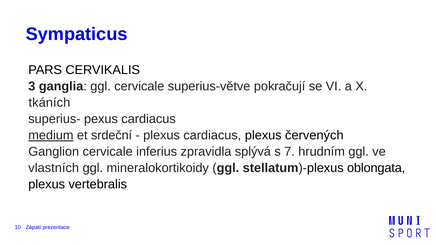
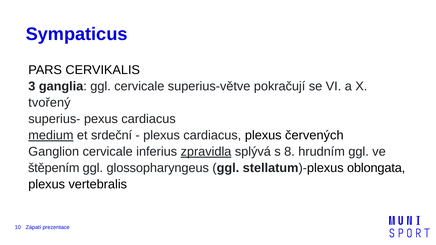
tkáních: tkáních -> tvořený
zpravidla underline: none -> present
7: 7 -> 8
vlastních: vlastních -> štěpením
mineralokortikoidy: mineralokortikoidy -> glossopharyngeus
